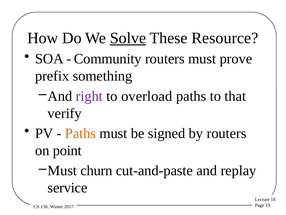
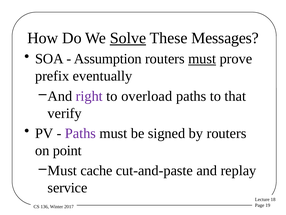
Resource: Resource -> Messages
Community: Community -> Assumption
must at (202, 59) underline: none -> present
something: something -> eventually
Paths at (80, 133) colour: orange -> purple
churn: churn -> cache
